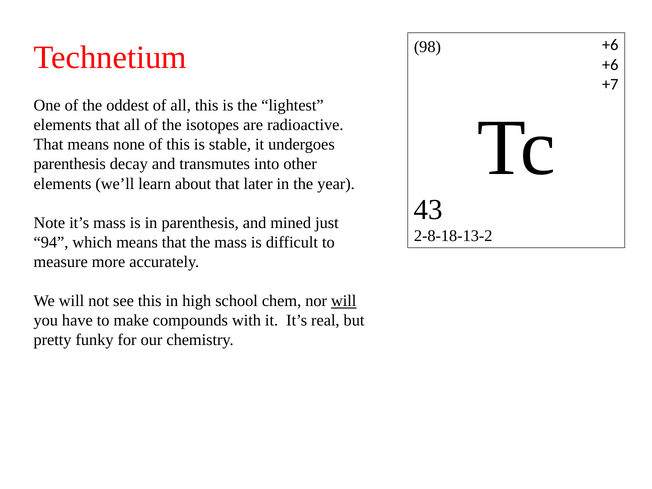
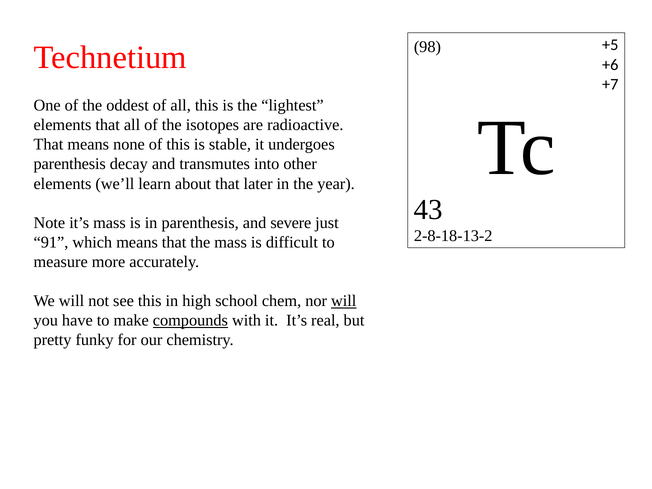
+6 at (610, 45): +6 -> +5
mined: mined -> severe
94: 94 -> 91
compounds underline: none -> present
